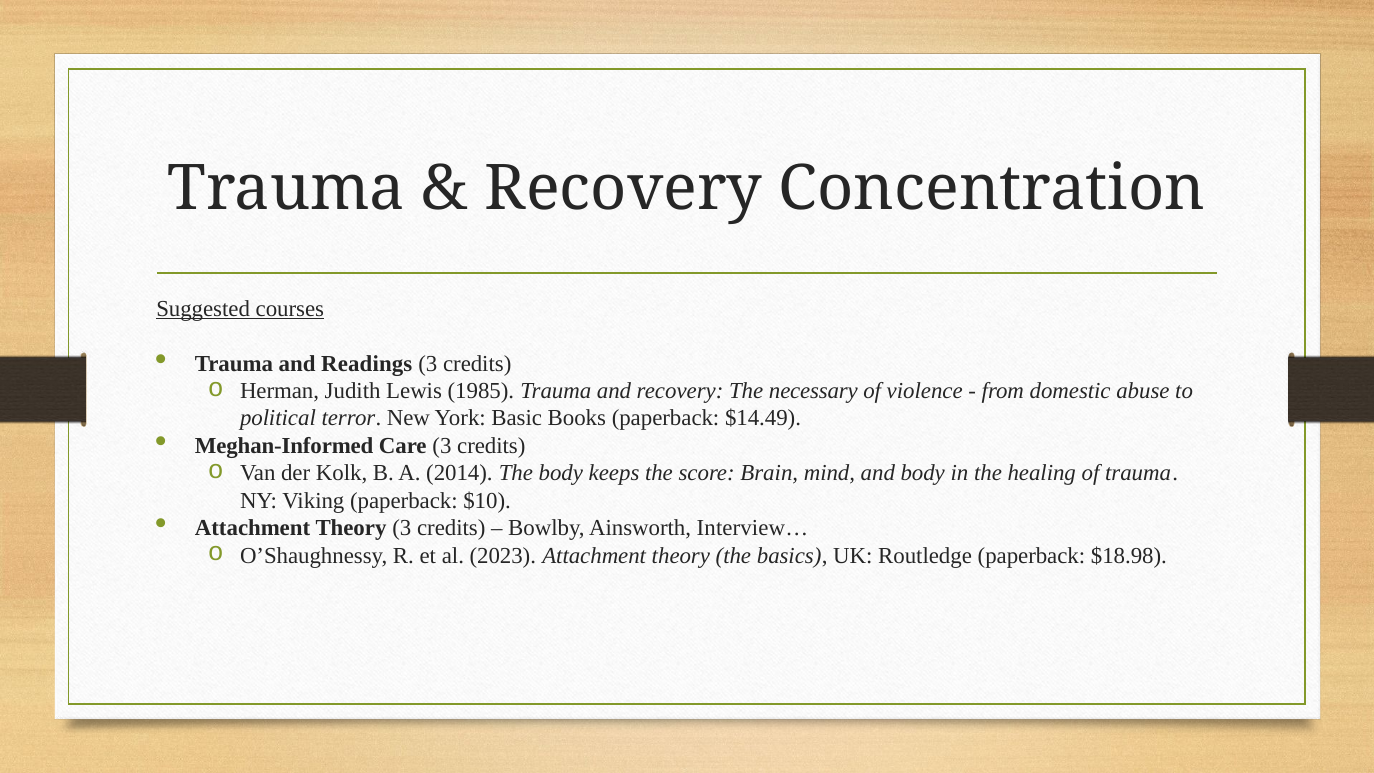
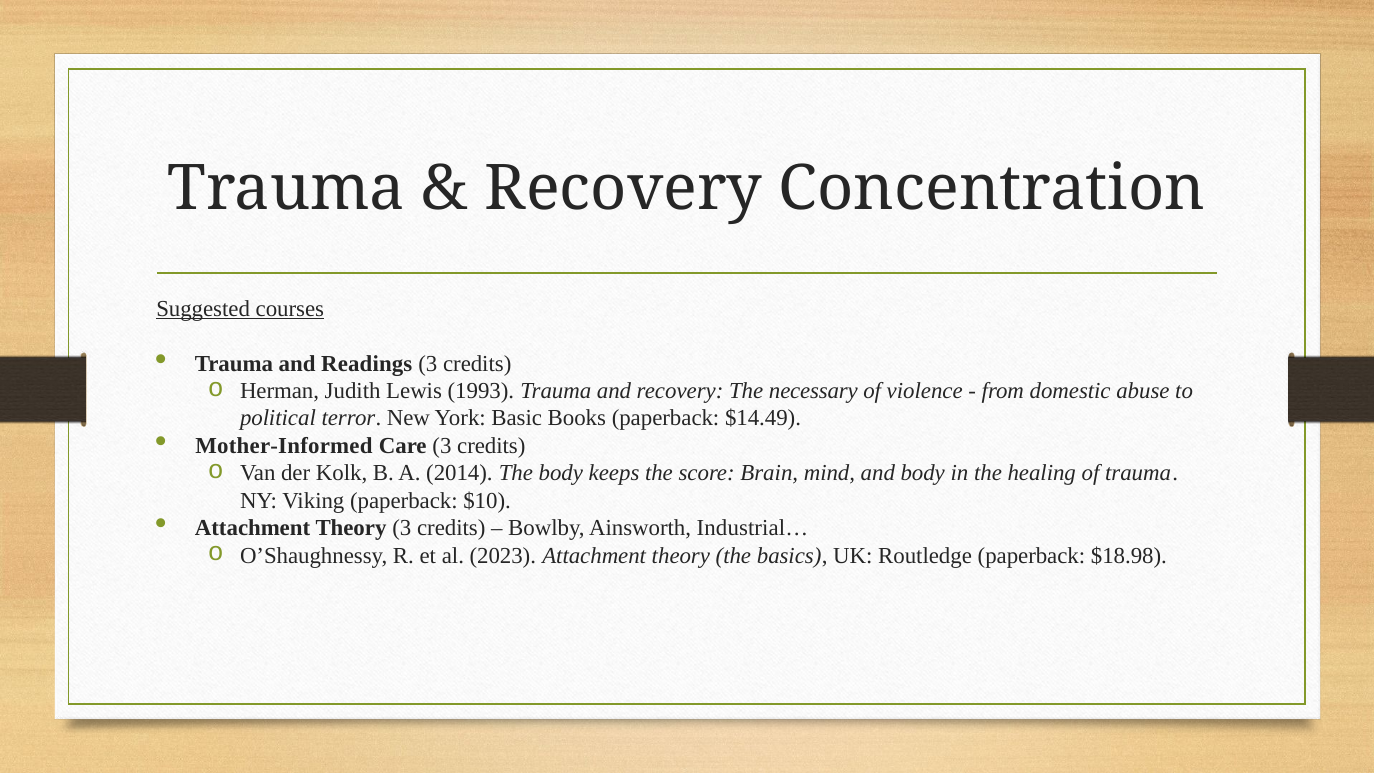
1985: 1985 -> 1993
Meghan-Informed: Meghan-Informed -> Mother-Informed
Interview…: Interview… -> Industrial…
